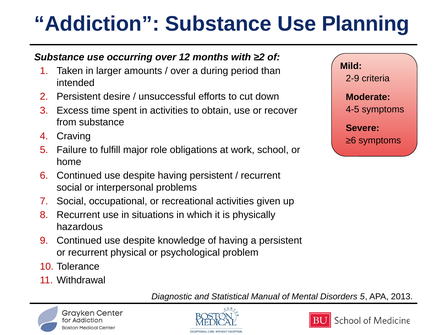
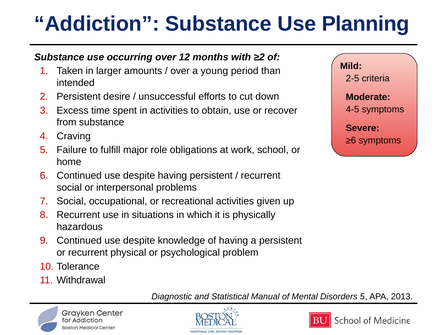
during: during -> young
2-9: 2-9 -> 2-5
